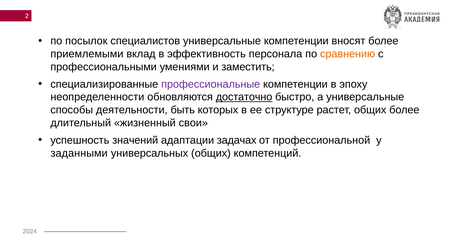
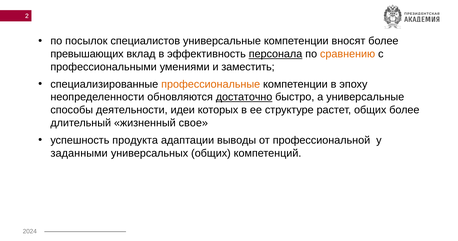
приемлемыми: приемлемыми -> превышающих
персонала underline: none -> present
профессиональные colour: purple -> orange
быть: быть -> идеи
свои: свои -> свое
значений: значений -> продукта
задачах: задачах -> выводы
